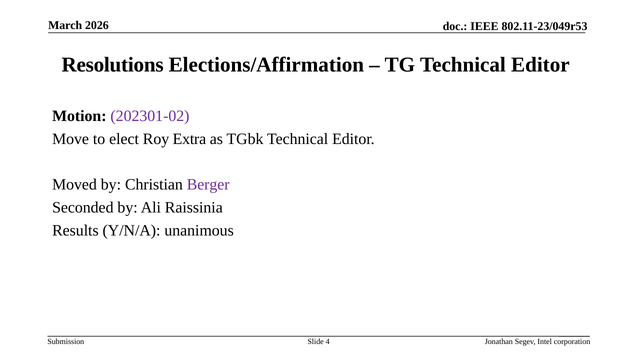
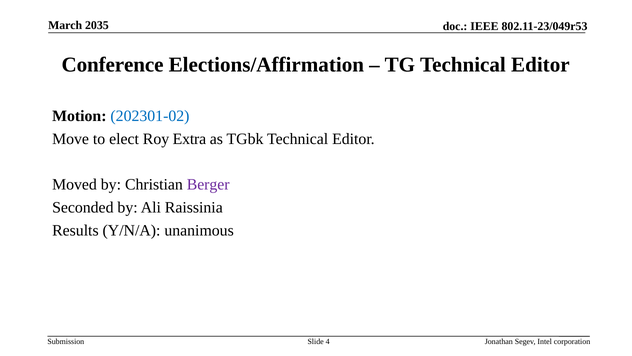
2026: 2026 -> 2035
Resolutions: Resolutions -> Conference
202301-02 colour: purple -> blue
